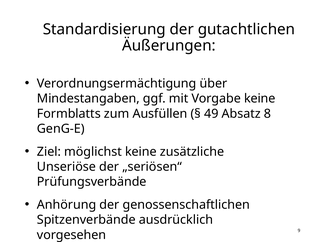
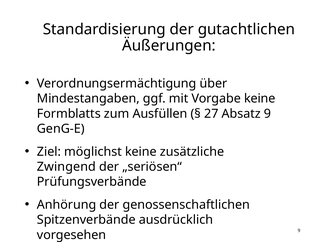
49: 49 -> 27
Absatz 8: 8 -> 9
Unseriöse: Unseriöse -> Zwingend
